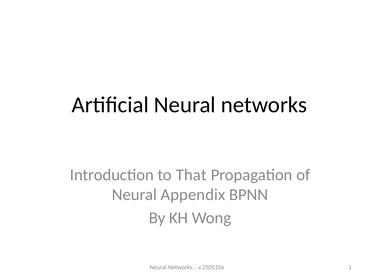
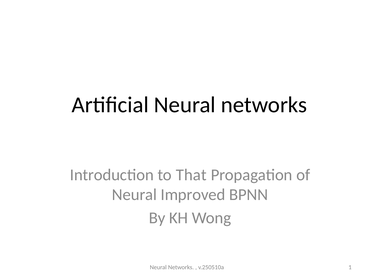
Appendix: Appendix -> Improved
